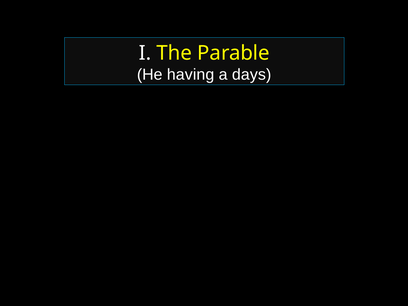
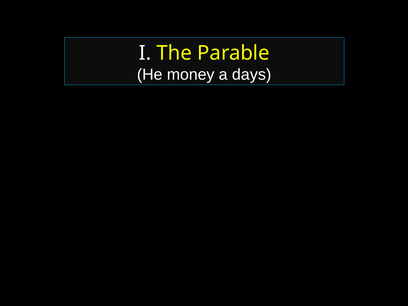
having: having -> money
